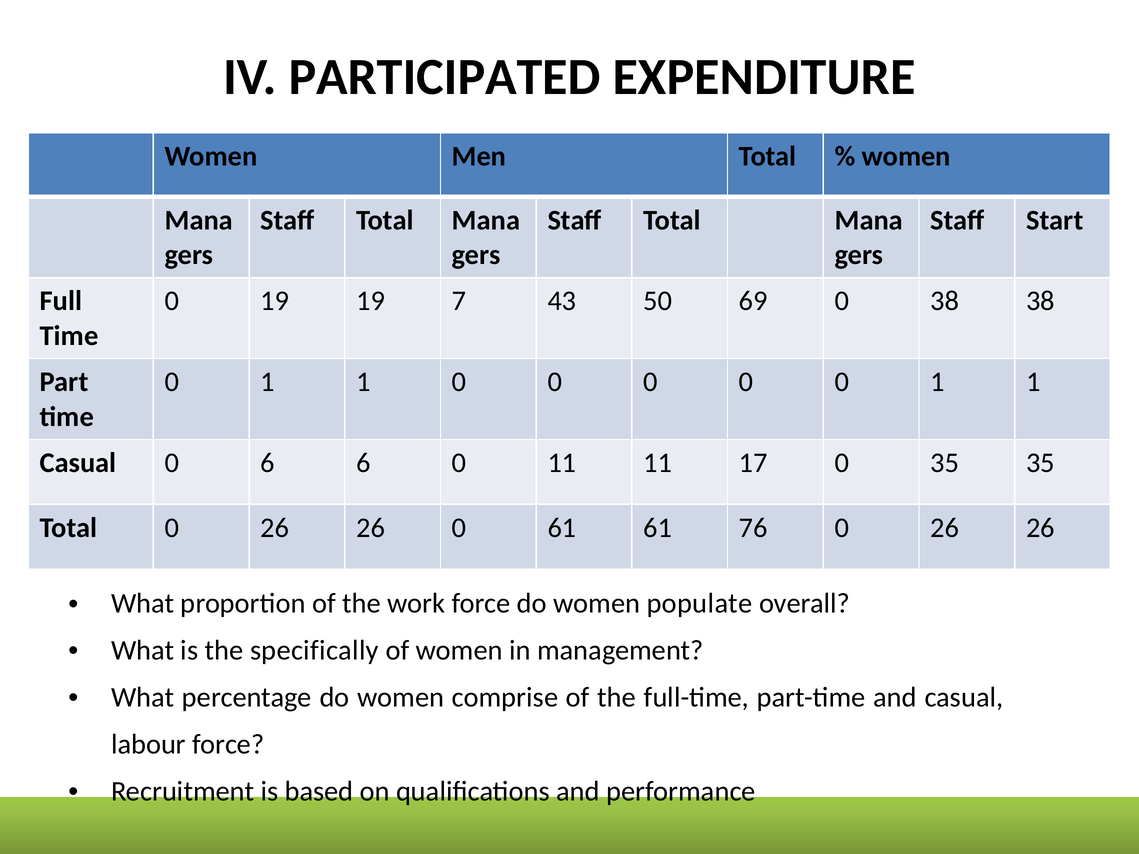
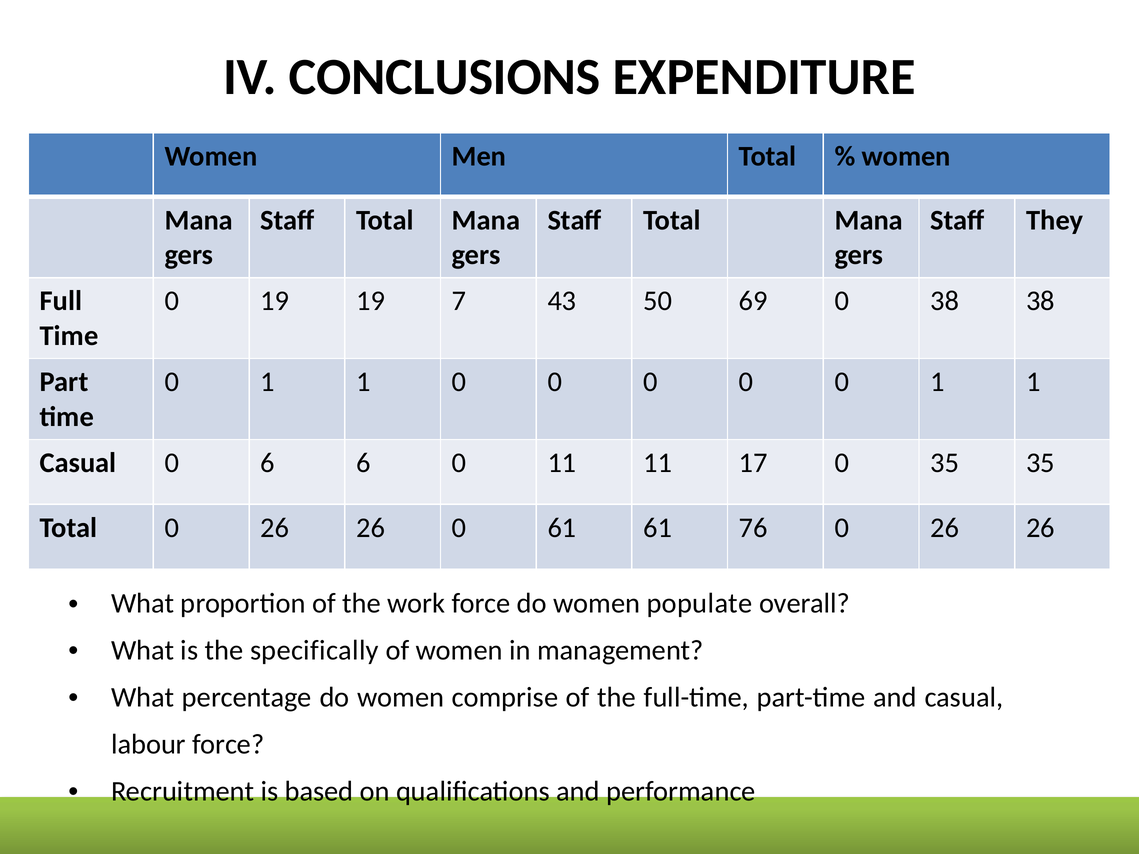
PARTICIPATED: PARTICIPATED -> CONCLUSIONS
Start: Start -> They
